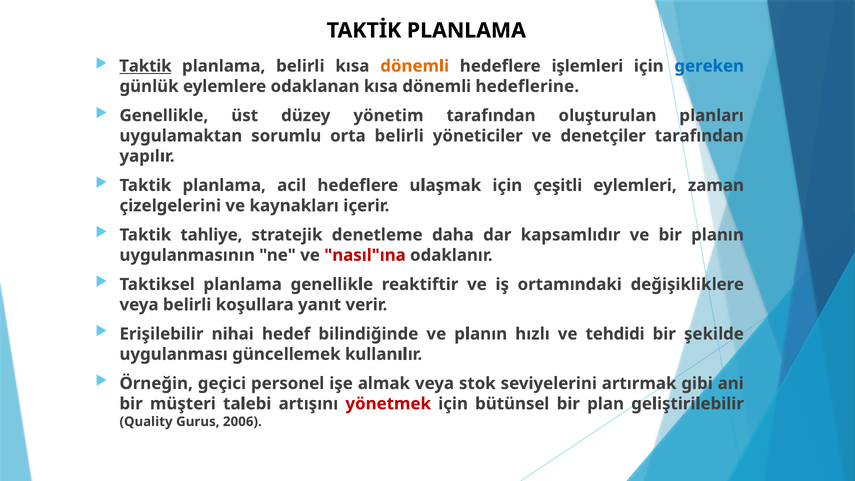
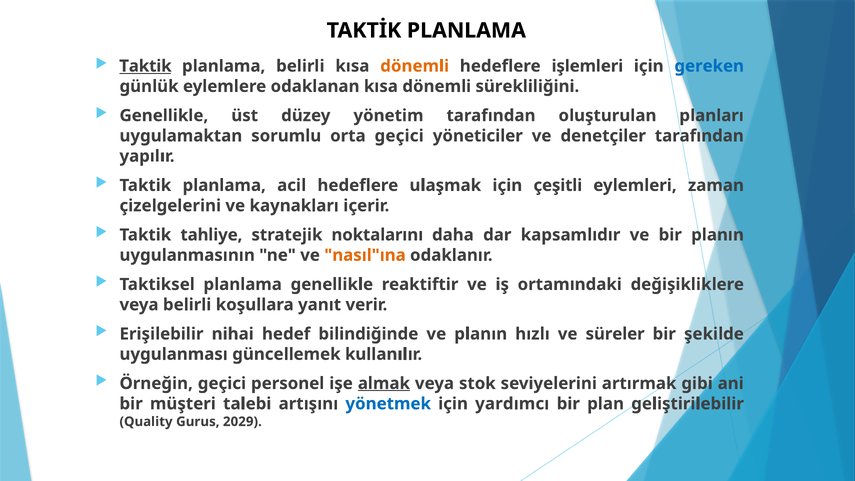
hedeflerine: hedeflerine -> sürekliliğini
orta belirli: belirli -> geçici
denetleme: denetleme -> noktalarını
nasıl"ına colour: red -> orange
tehdidi: tehdidi -> süreler
almak underline: none -> present
yönetmek colour: red -> blue
bütünsel: bütünsel -> yardımcı
2006: 2006 -> 2029
